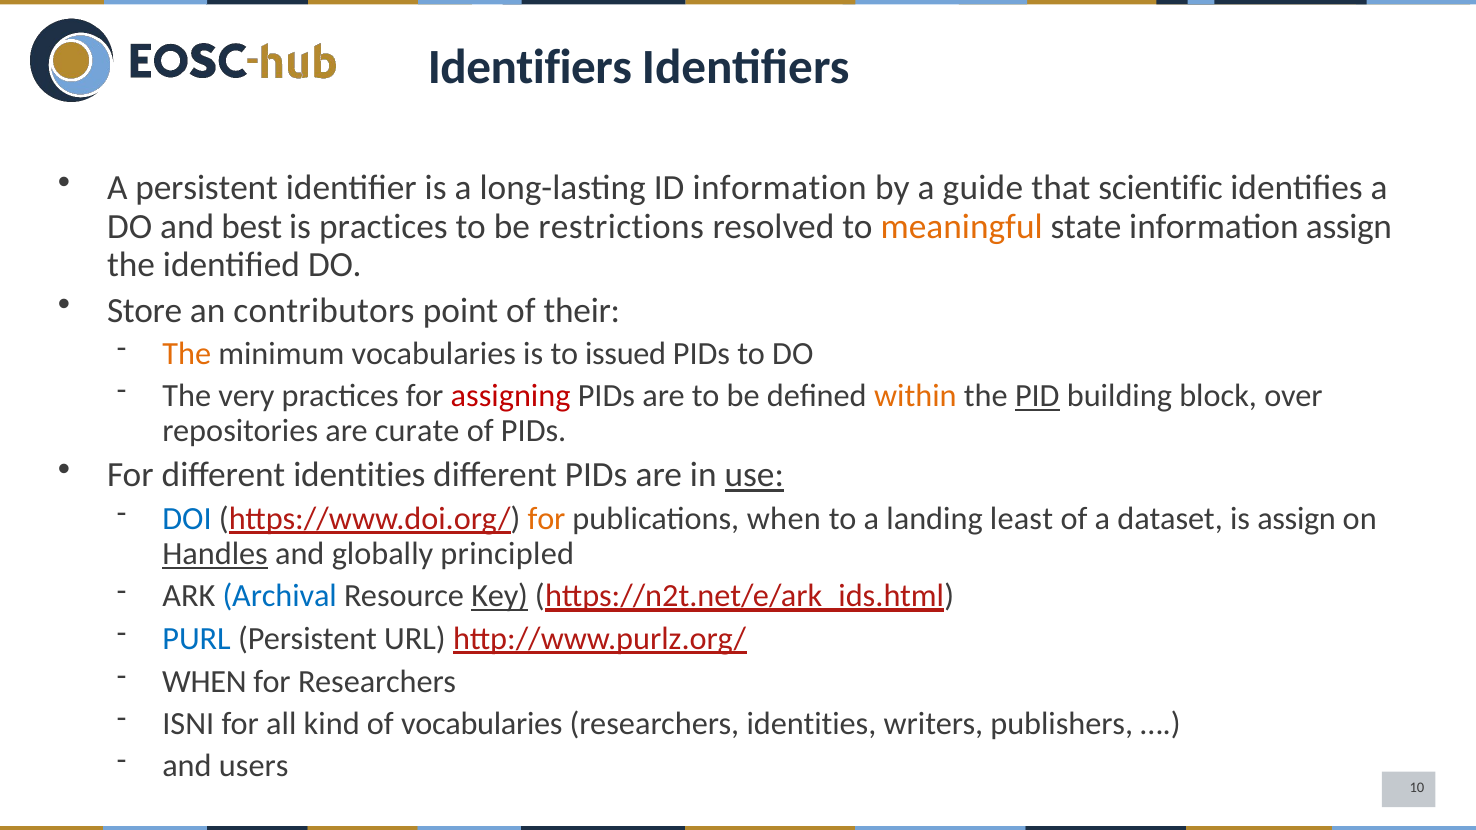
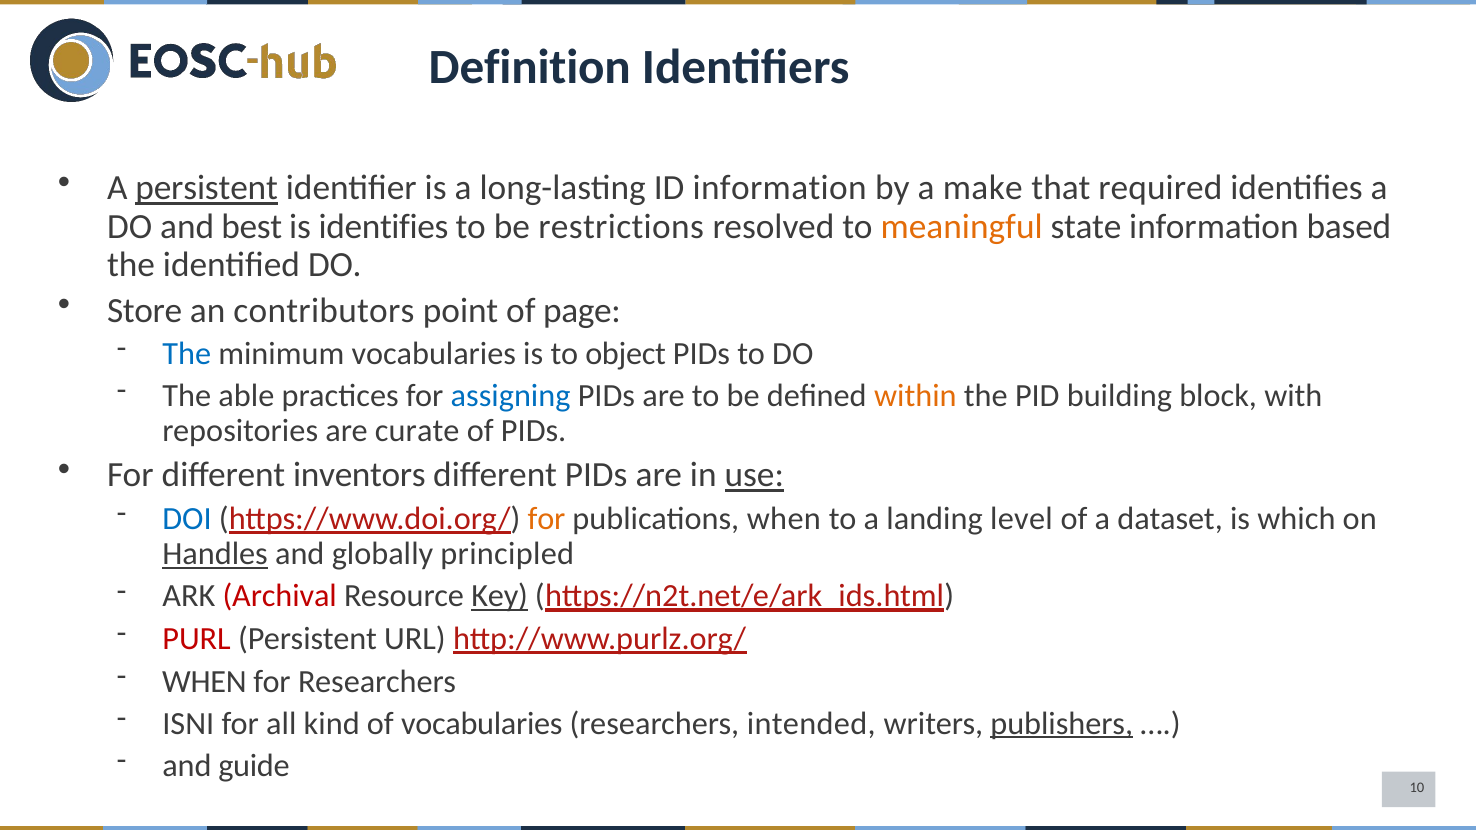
Identifiers at (530, 67): Identifiers -> Definition
persistent at (207, 188) underline: none -> present
guide: guide -> make
scientific: scientific -> required
is practices: practices -> identifies
information assign: assign -> based
their: their -> page
The at (187, 354) colour: orange -> blue
issued: issued -> object
very: very -> able
assigning colour: red -> blue
PID underline: present -> none
over: over -> with
different identities: identities -> inventors
least: least -> level
is assign: assign -> which
Archival colour: blue -> red
PURL colour: blue -> red
researchers identities: identities -> intended
publishers underline: none -> present
users: users -> guide
